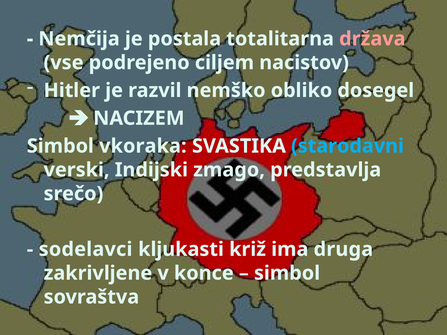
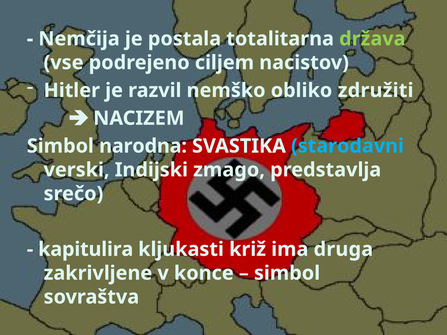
država colour: pink -> light green
dosegel: dosegel -> združiti
vkoraka: vkoraka -> narodna
sodelavci: sodelavci -> kapitulira
